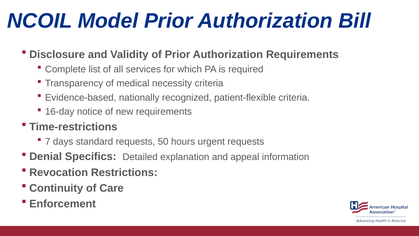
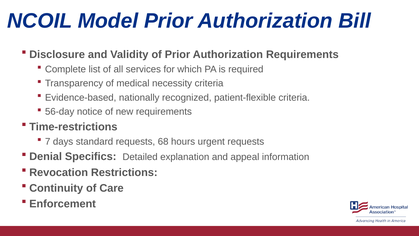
16-day: 16-day -> 56-day
50: 50 -> 68
